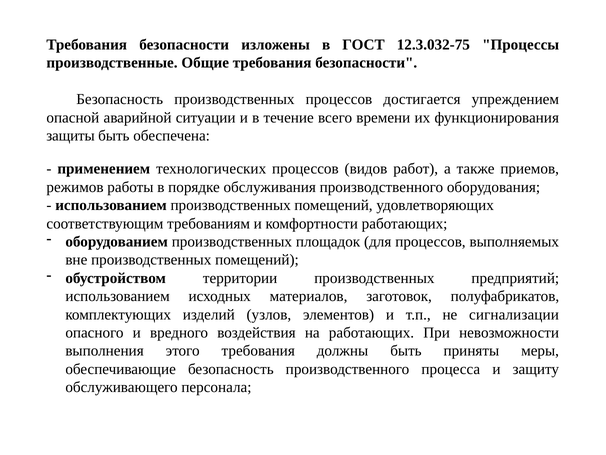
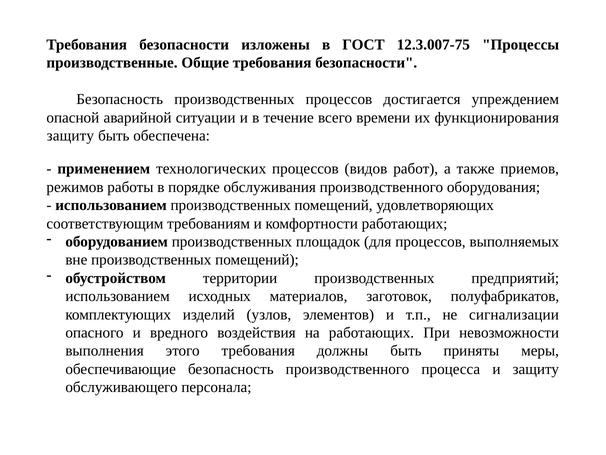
12.3.032-75: 12.3.032-75 -> 12.3.007-75
защиты at (71, 136): защиты -> защиту
